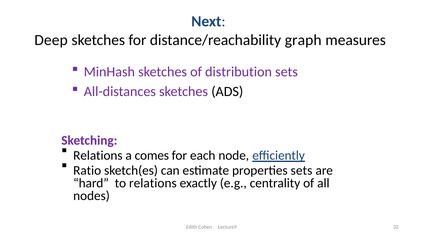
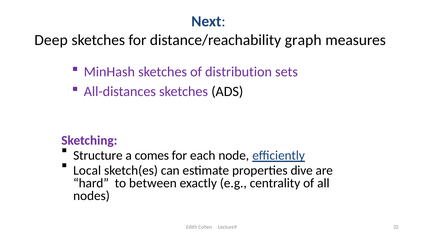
Relations at (98, 156): Relations -> Structure
Ratio: Ratio -> Local
properties sets: sets -> dive
to relations: relations -> between
